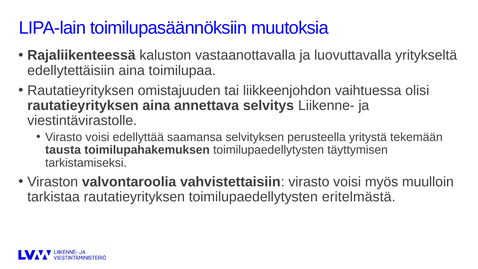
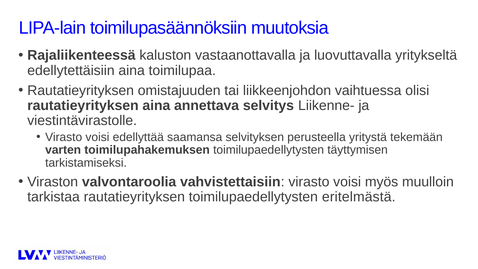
tausta: tausta -> varten
